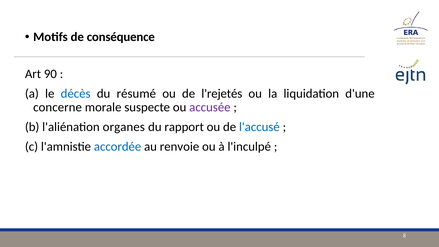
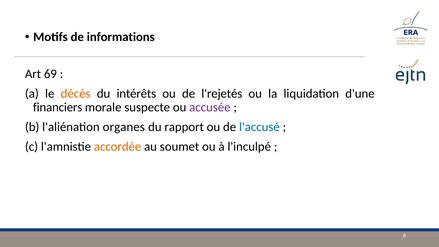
conséquence: conséquence -> informations
90: 90 -> 69
décès colour: blue -> orange
résumé: résumé -> intérêts
concerne: concerne -> financiers
accordée colour: blue -> orange
renvoie: renvoie -> soumet
